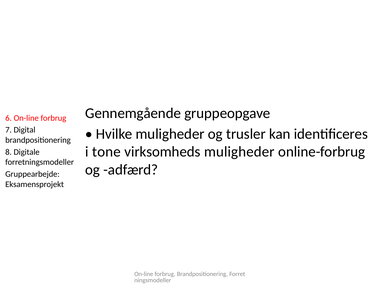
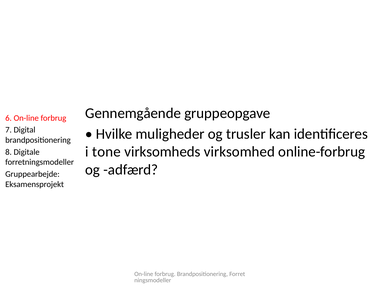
virksomheds muligheder: muligheder -> virksomhed
